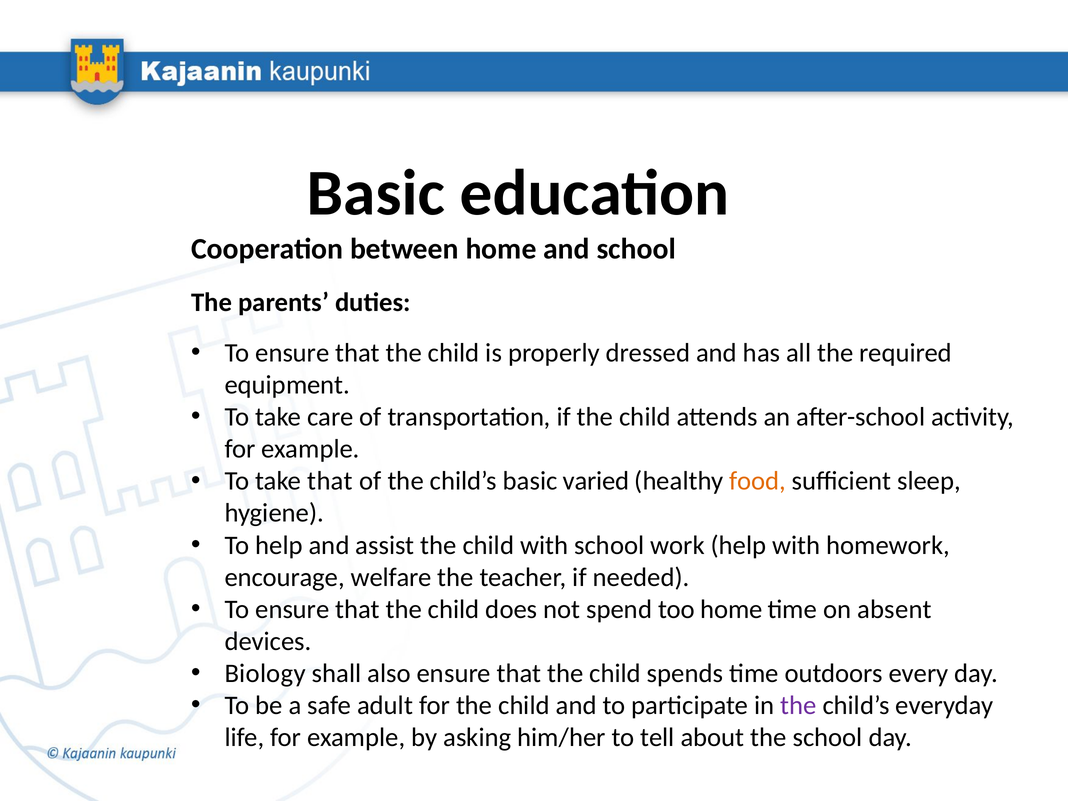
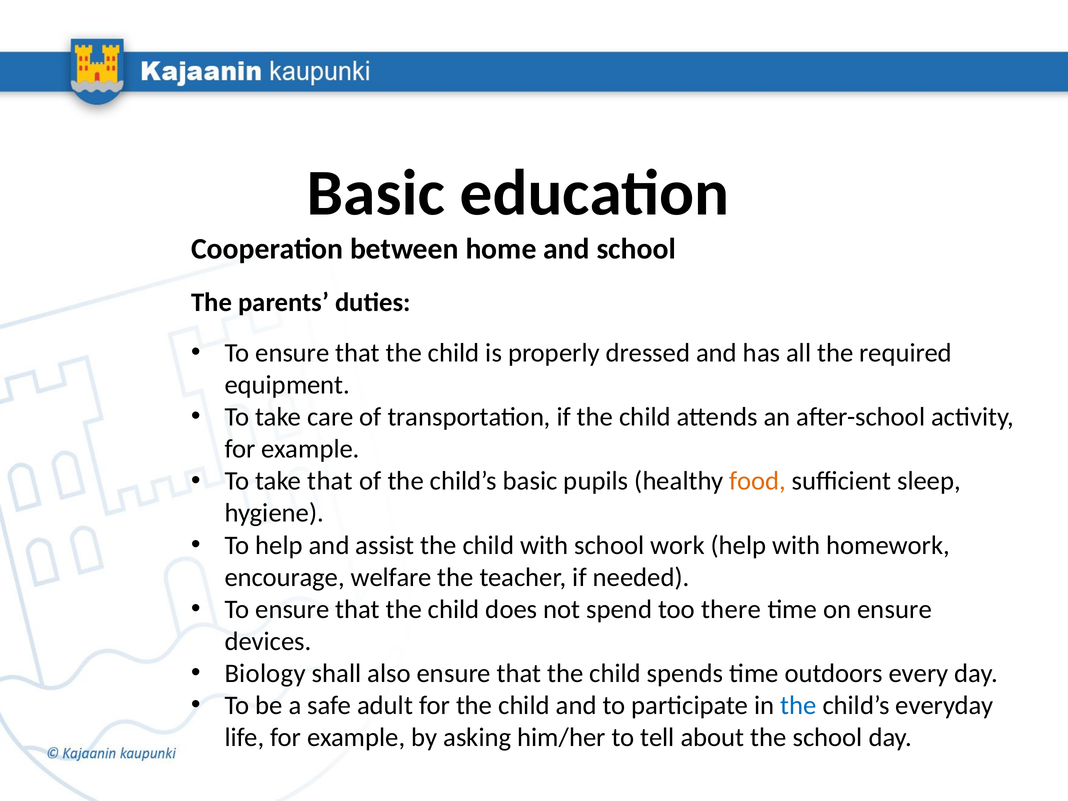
varied: varied -> pupils
too home: home -> there
on absent: absent -> ensure
the at (798, 705) colour: purple -> blue
